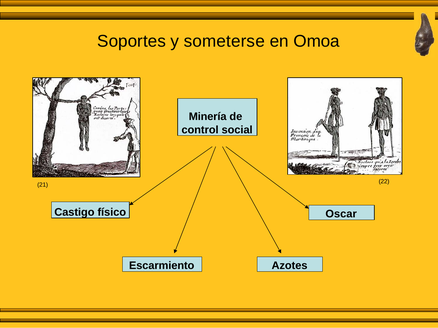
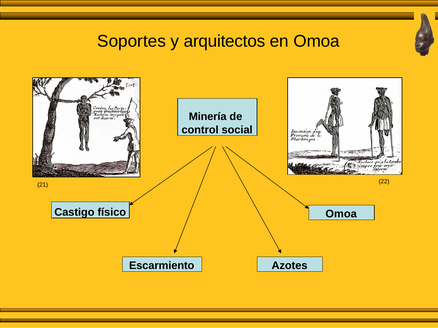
someterse: someterse -> arquitectos
físico Oscar: Oscar -> Omoa
